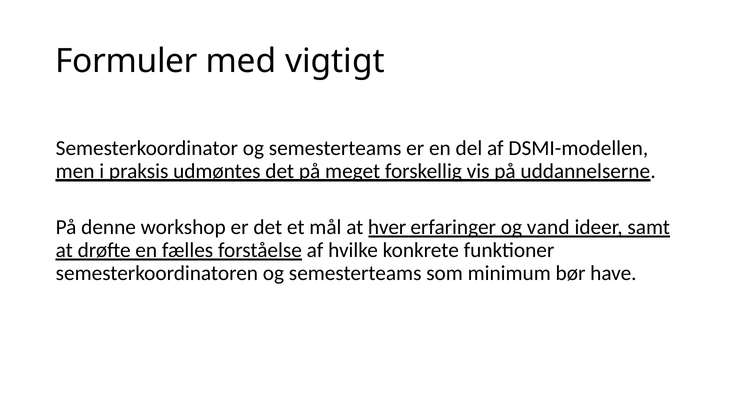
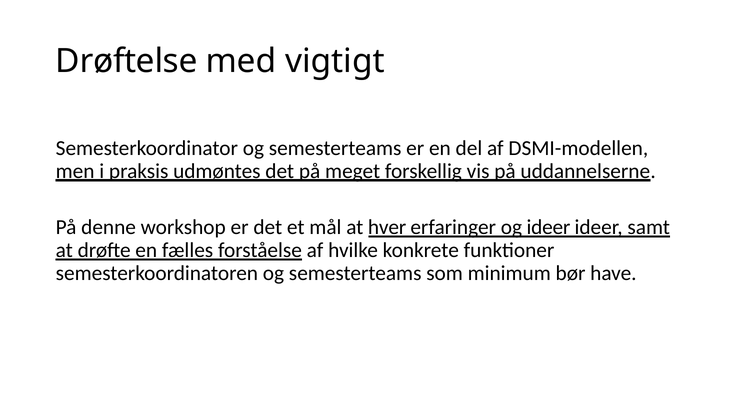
Formuler: Formuler -> Drøftelse
og vand: vand -> ideer
